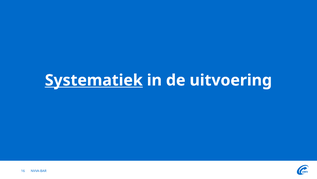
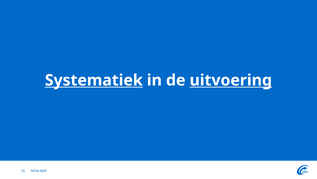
uitvoering underline: none -> present
